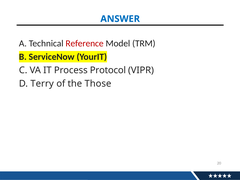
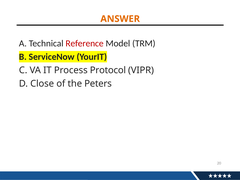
ANSWER colour: blue -> orange
Terry: Terry -> Close
Those: Those -> Peters
